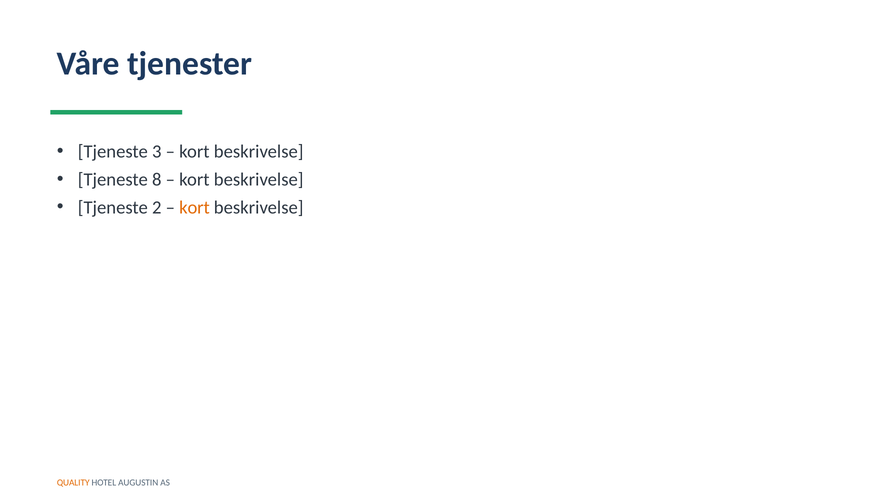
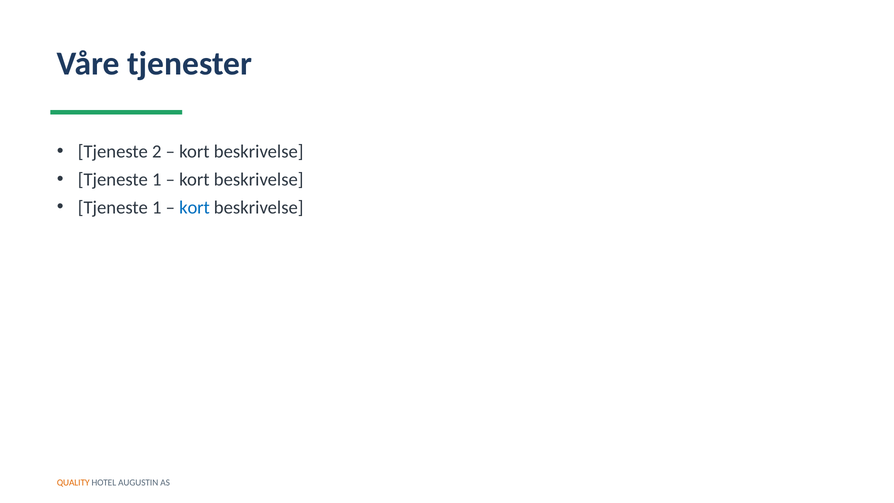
3: 3 -> 2
8 at (157, 179): 8 -> 1
2 at (157, 207): 2 -> 1
kort at (194, 207) colour: orange -> blue
